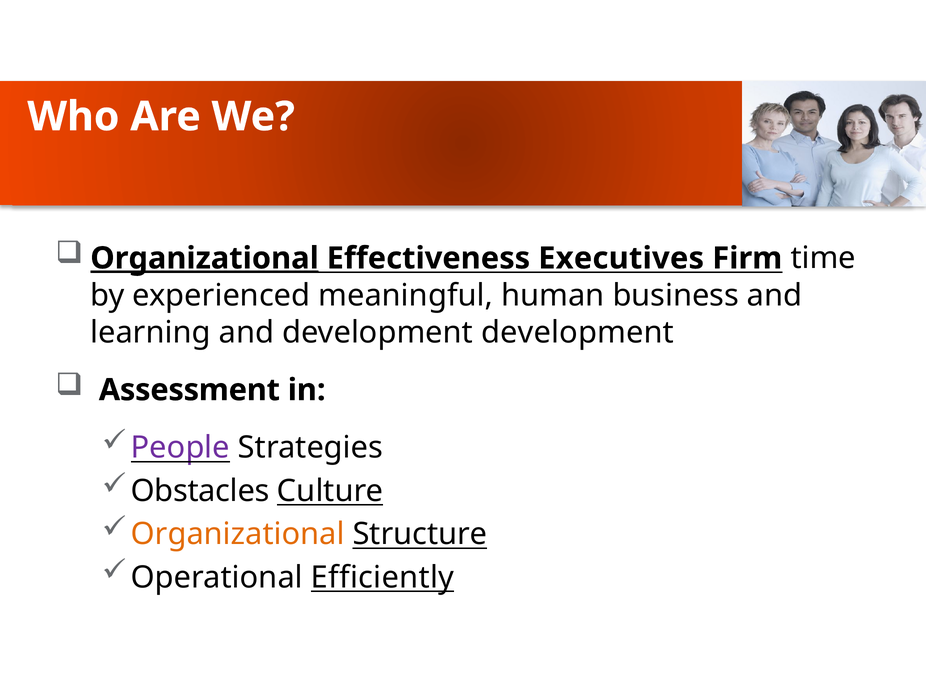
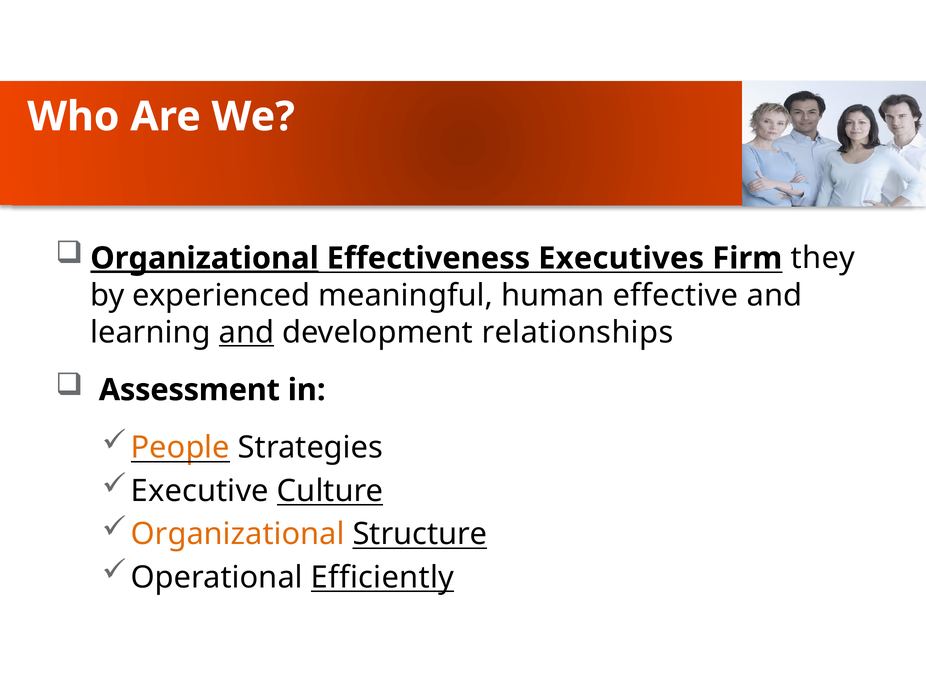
time: time -> they
business: business -> effective
and at (246, 332) underline: none -> present
development development: development -> relationships
People colour: purple -> orange
Obstacles: Obstacles -> Executive
